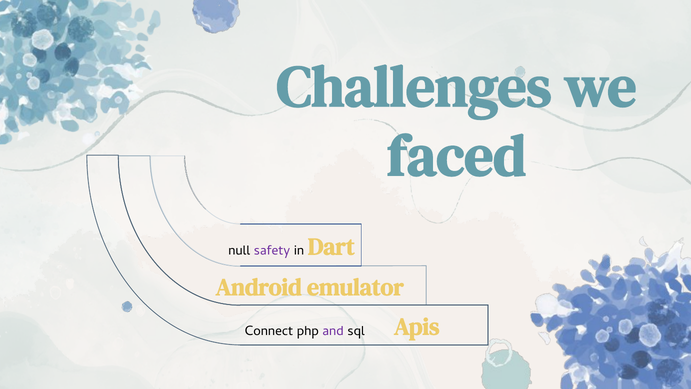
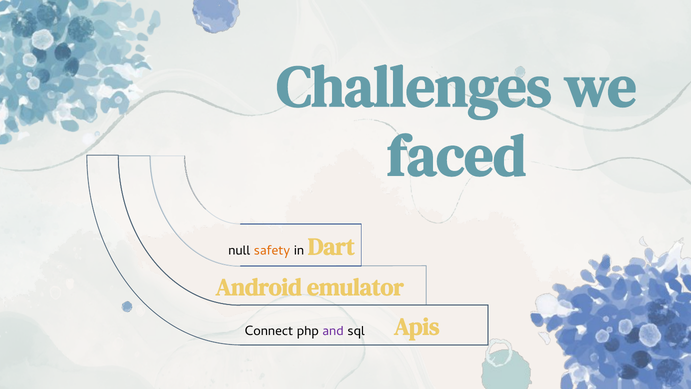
safety colour: purple -> orange
